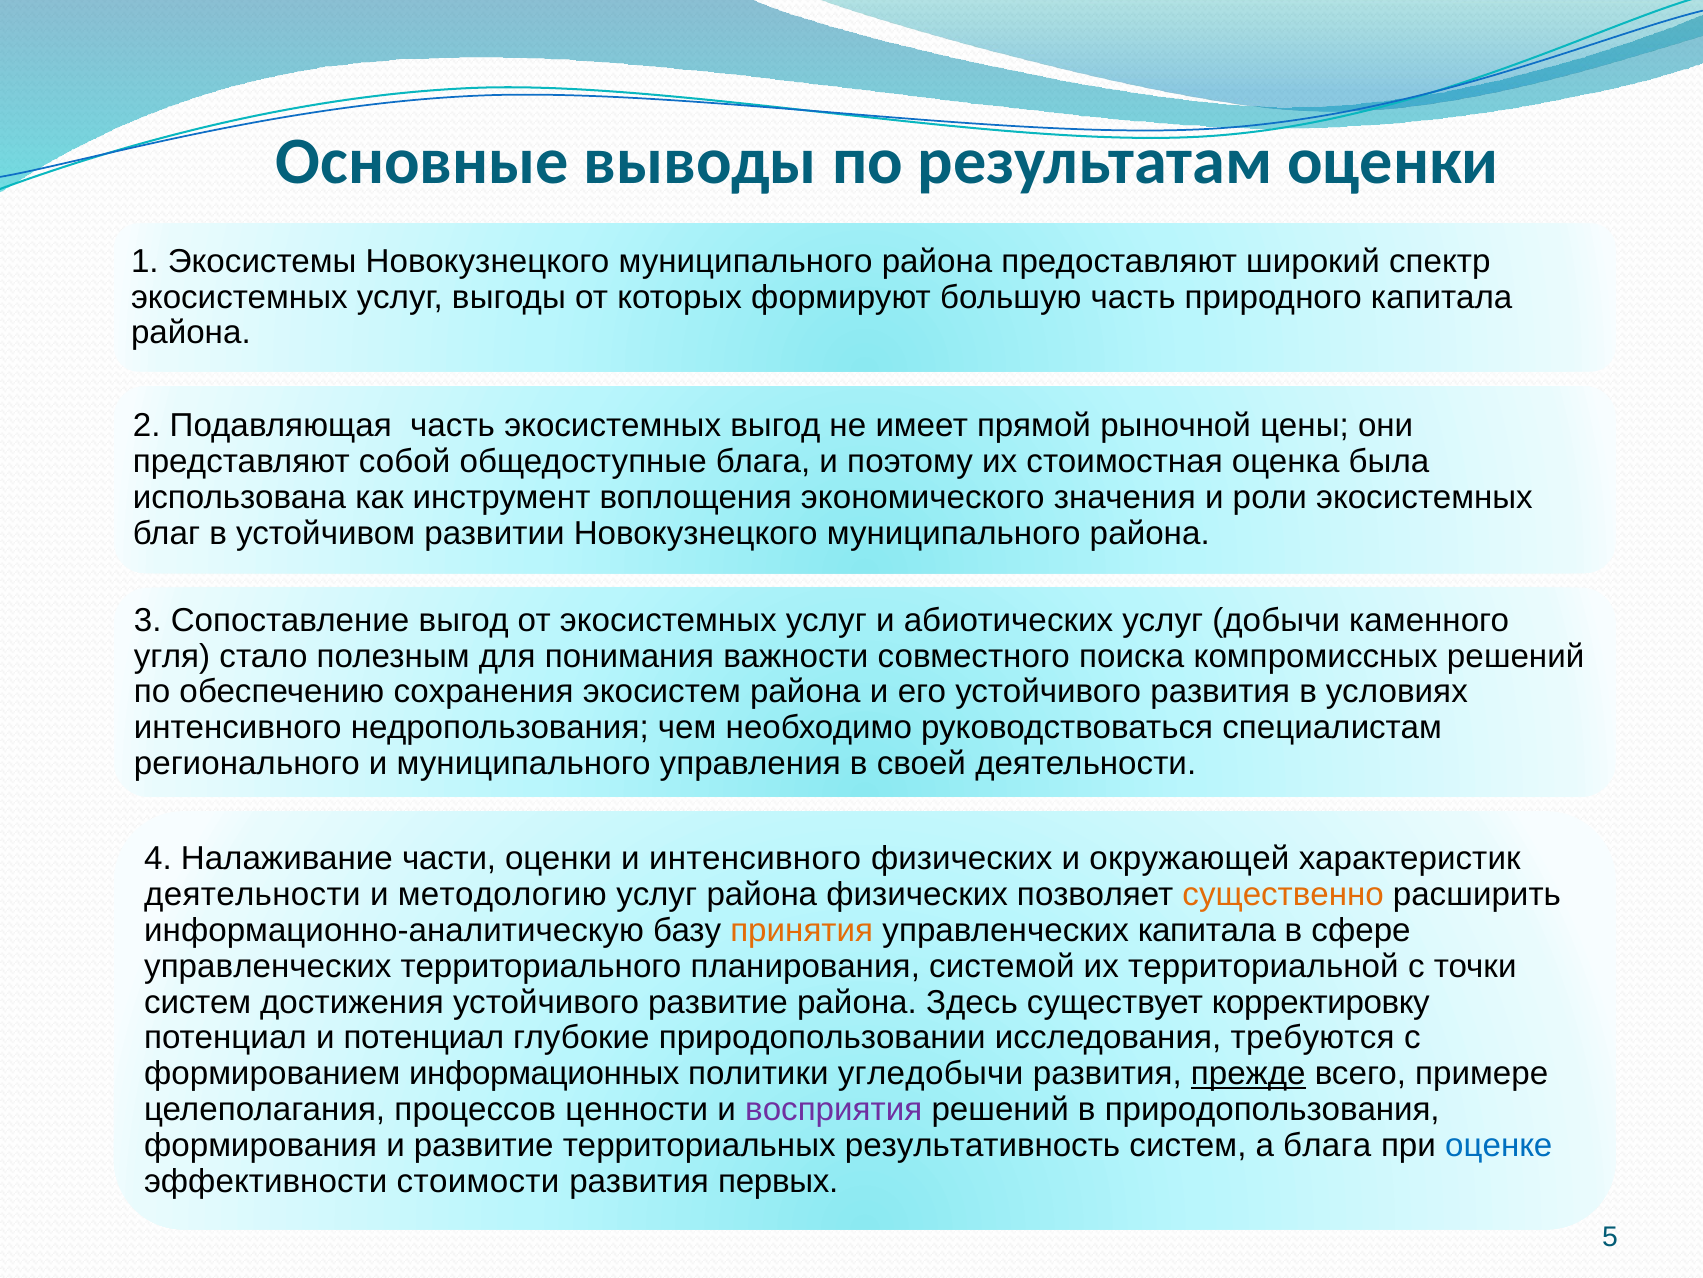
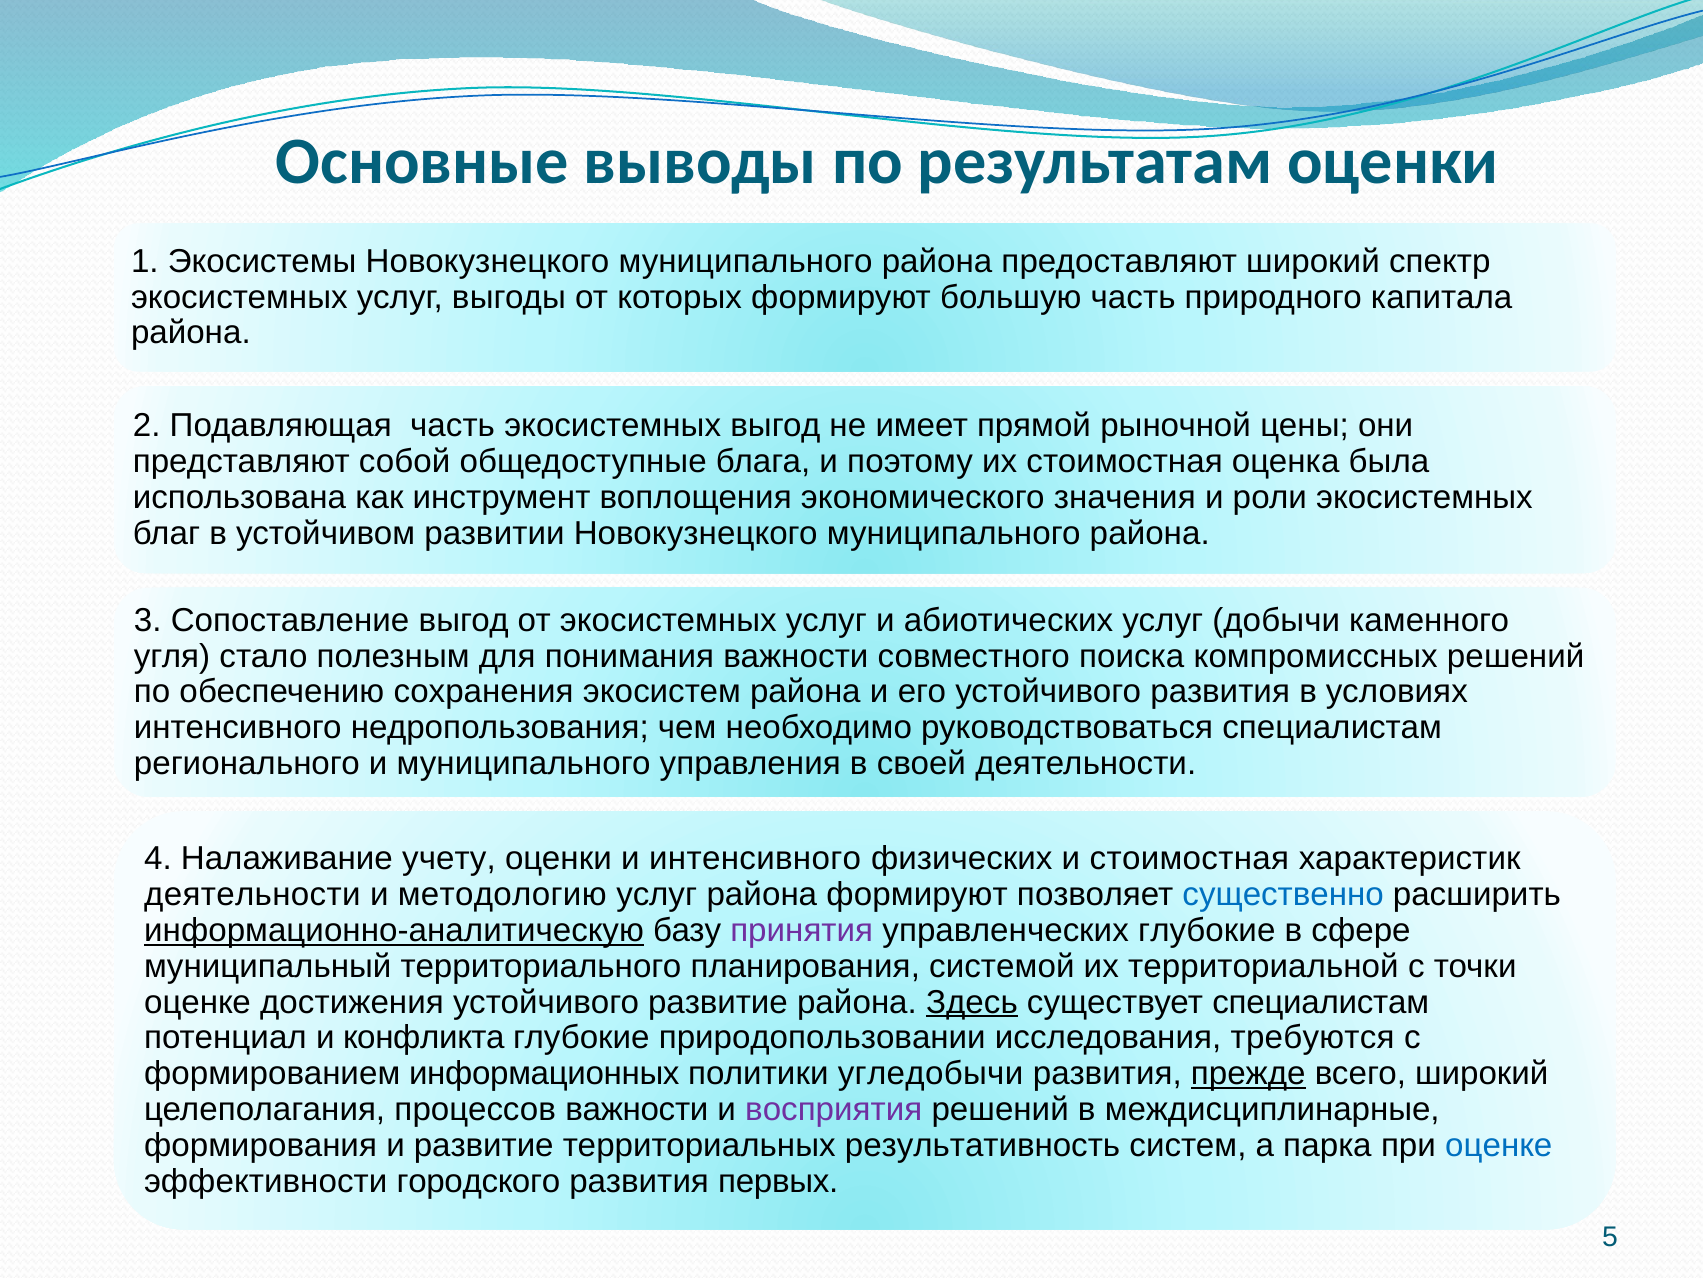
части: части -> учету
и окружающей: окружающей -> стоимостная
района физических: физических -> формируют
существенно colour: orange -> blue
информационно-аналитическую underline: none -> present
принятия colour: orange -> purple
управленческих капитала: капитала -> глубокие
управленческих at (268, 966): управленческих -> муниципальный
систем at (198, 1002): систем -> оценке
Здесь underline: none -> present
существует корректировку: корректировку -> специалистам
и потенциал: потенциал -> конфликта
всего примере: примере -> широкий
процессов ценности: ценности -> важности
природопользования: природопользования -> междисциплинарные
а блага: блага -> парка
стоимости: стоимости -> городского
